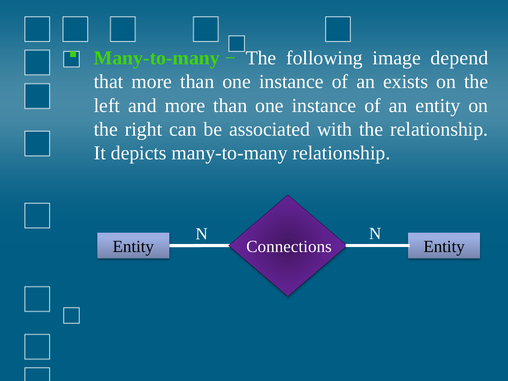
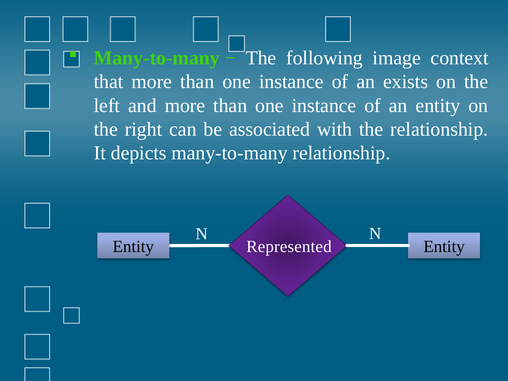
depend: depend -> context
Connections: Connections -> Represented
